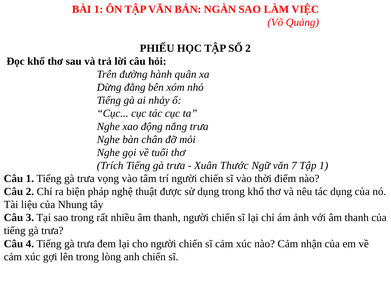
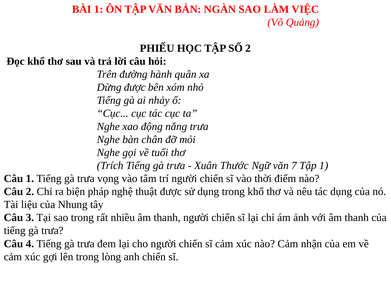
Dừng đằng: đằng -> được
